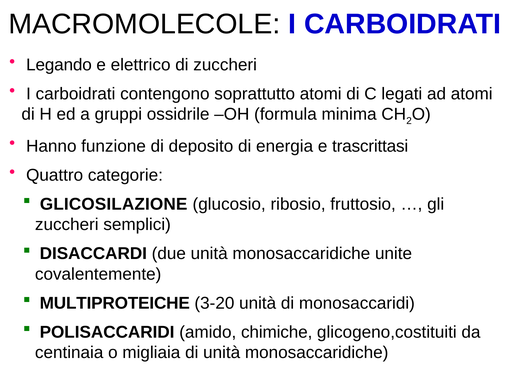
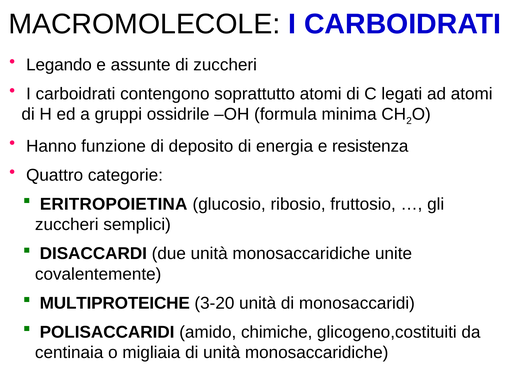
elettrico: elettrico -> assunte
trascrittasi: trascrittasi -> resistenza
GLICOSILAZIONE: GLICOSILAZIONE -> ERITROPOIETINA
